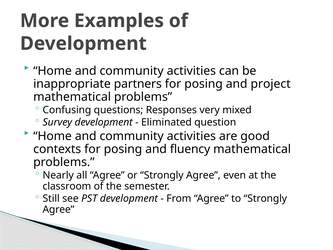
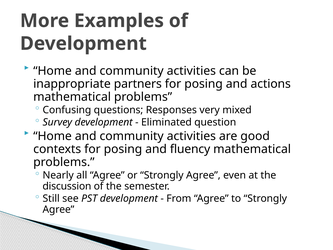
project: project -> actions
classroom: classroom -> discussion
